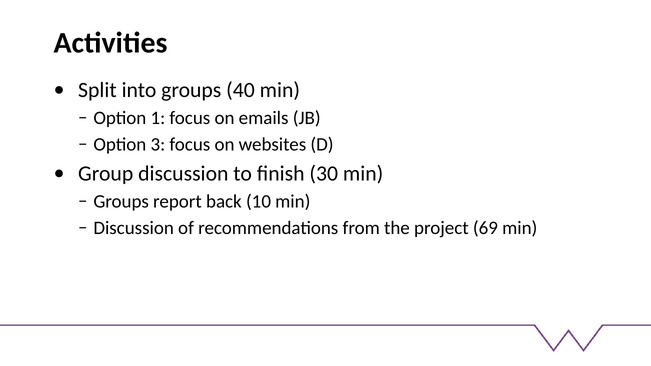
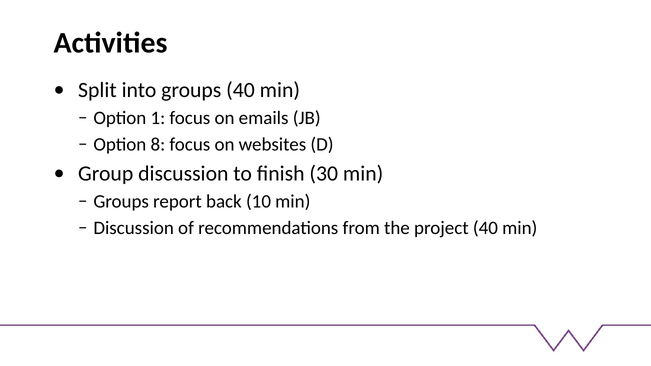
3: 3 -> 8
project 69: 69 -> 40
